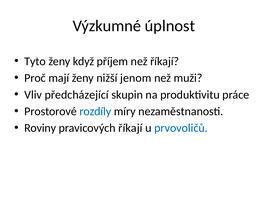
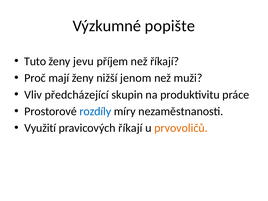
úplnost: úplnost -> popište
Tyto: Tyto -> Tuto
když: když -> jevu
Roviny: Roviny -> Využití
prvovoličů colour: blue -> orange
